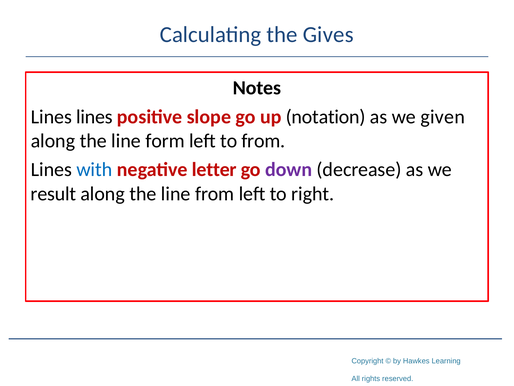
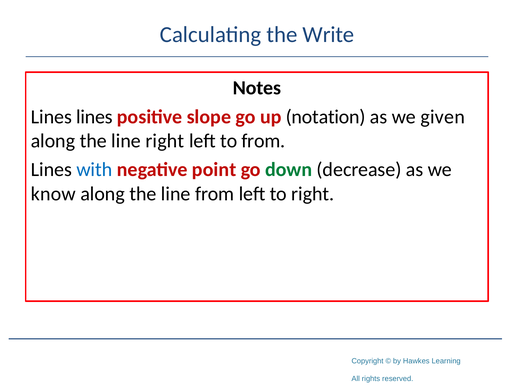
Gives: Gives -> Write
line form: form -> right
letter: letter -> point
down colour: purple -> green
result: result -> know
